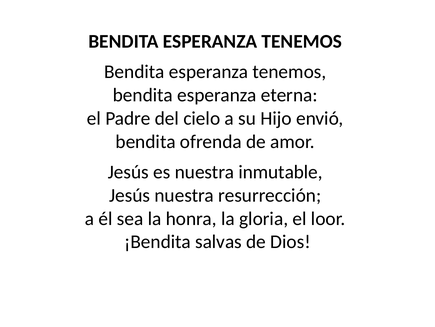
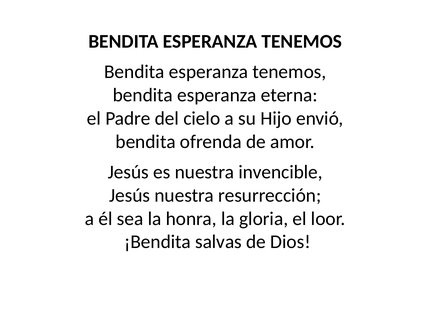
inmutable: inmutable -> invencible
